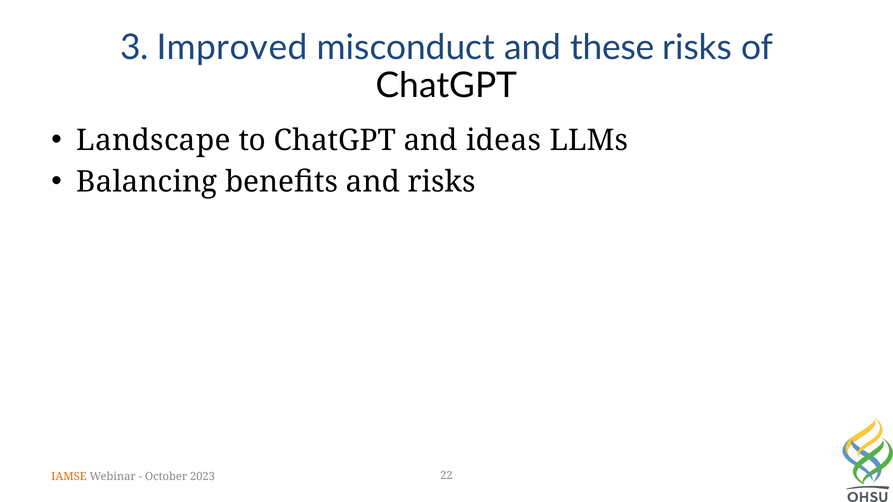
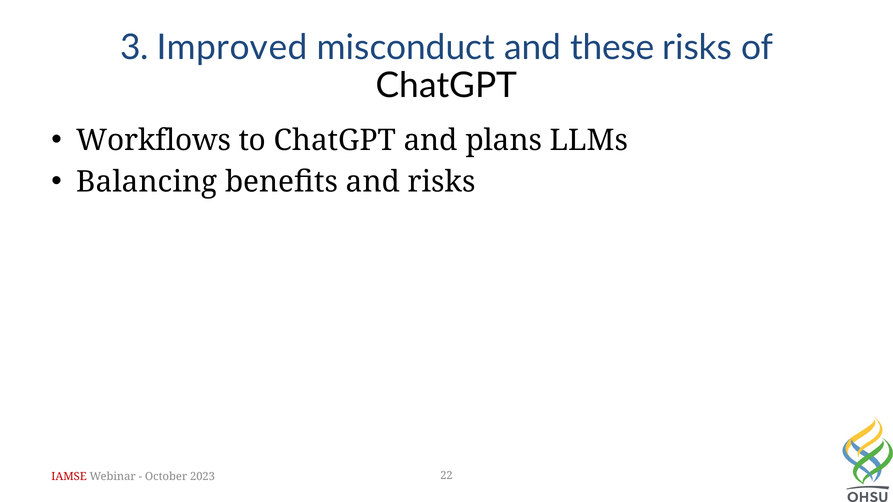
Landscape: Landscape -> Workflows
ideas: ideas -> plans
IAMSE colour: orange -> red
